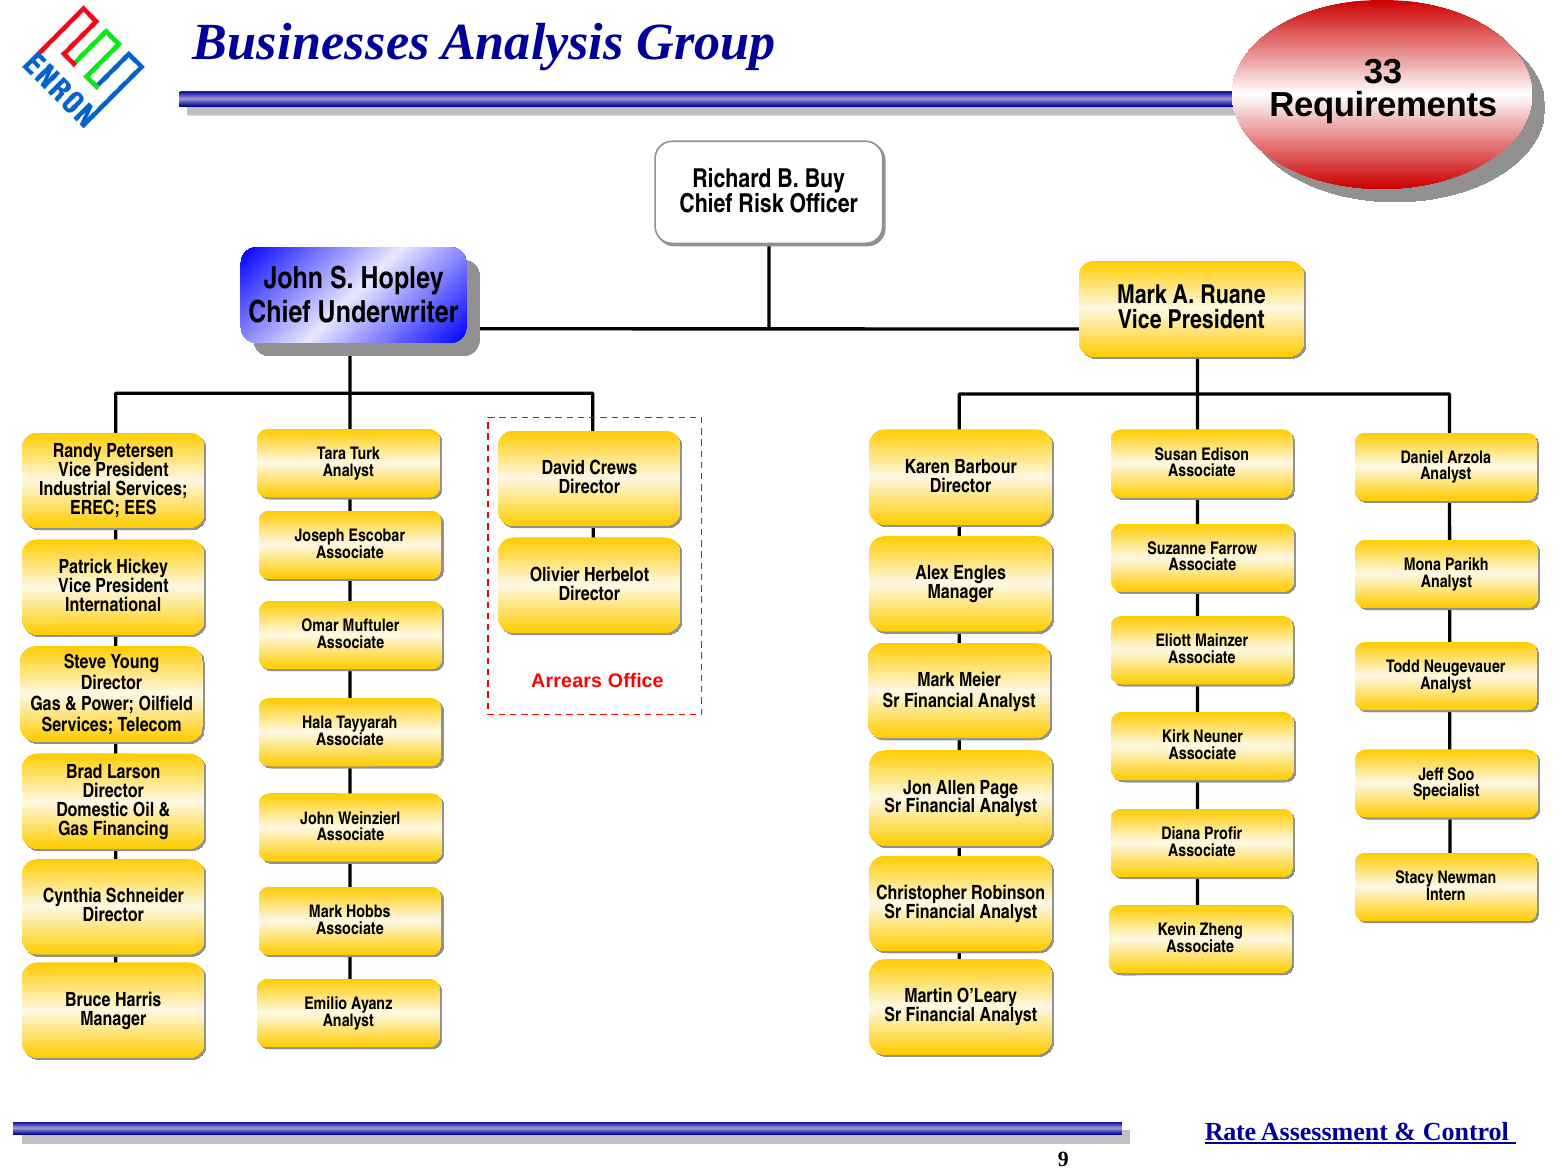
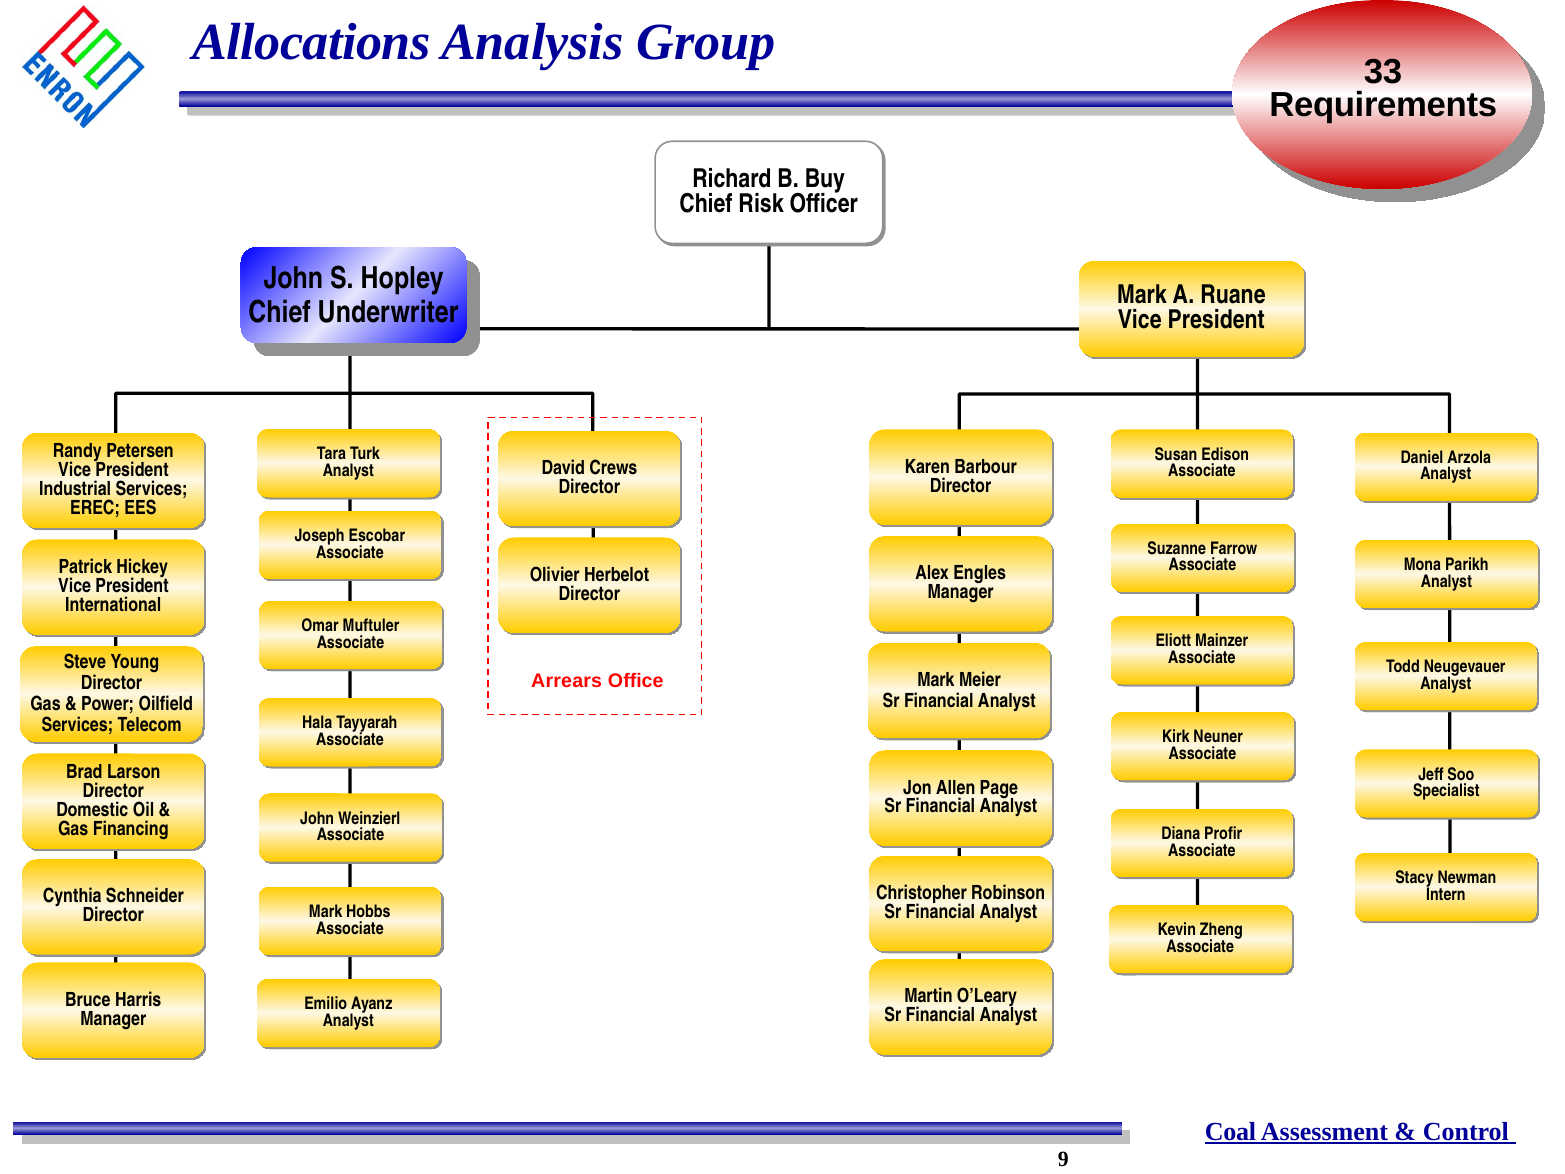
Businesses: Businesses -> Allocations
Rate: Rate -> Coal
